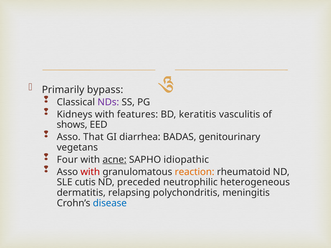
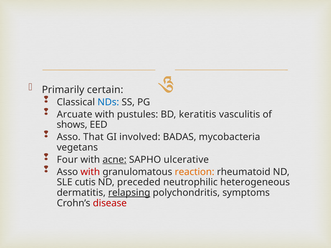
bypass: bypass -> certain
NDs colour: purple -> blue
Kidneys: Kidneys -> Arcuate
features: features -> pustules
diarrhea: diarrhea -> involved
genitourinary: genitourinary -> mycobacteria
idiopathic: idiopathic -> ulcerative
relapsing underline: none -> present
meningitis: meningitis -> symptoms
disease colour: blue -> red
